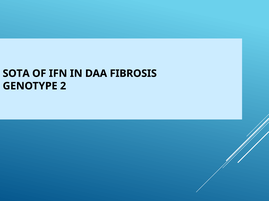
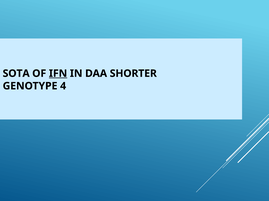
IFN underline: none -> present
FIBROSIS: FIBROSIS -> SHORTER
2: 2 -> 4
